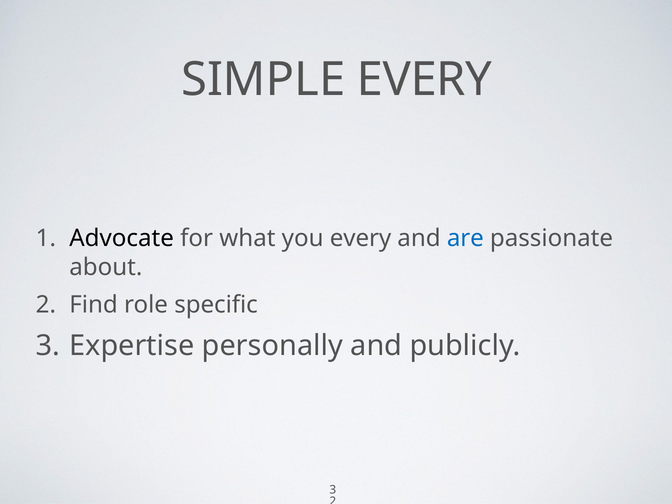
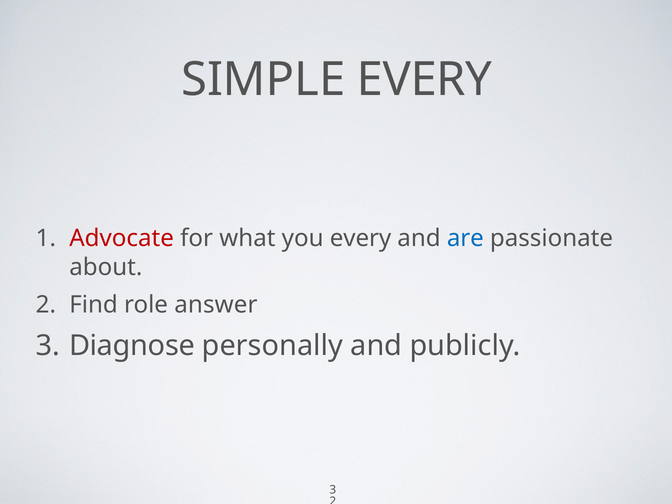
Advocate colour: black -> red
specific: specific -> answer
Expertise: Expertise -> Diagnose
